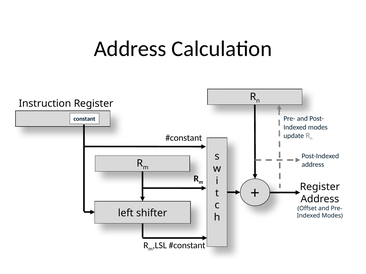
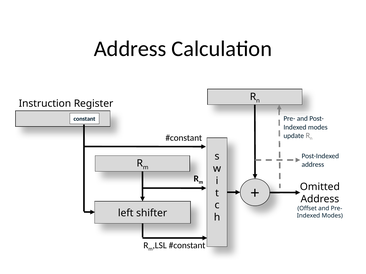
Register at (320, 187): Register -> Omitted
